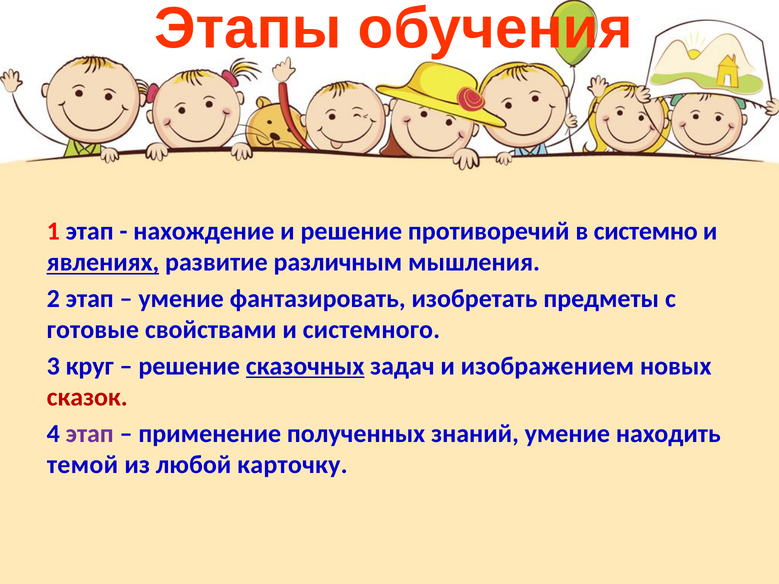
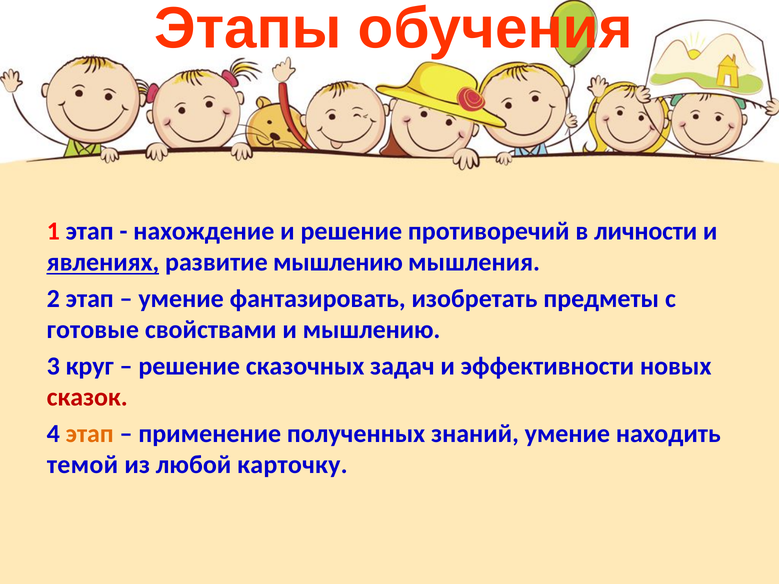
системно: системно -> личности
развитие различным: различным -> мышлению
и системного: системного -> мышлению
сказочных underline: present -> none
изображением: изображением -> эффективности
этап at (90, 434) colour: purple -> orange
